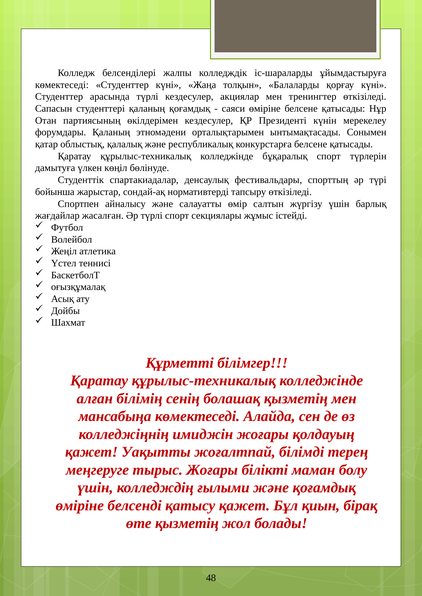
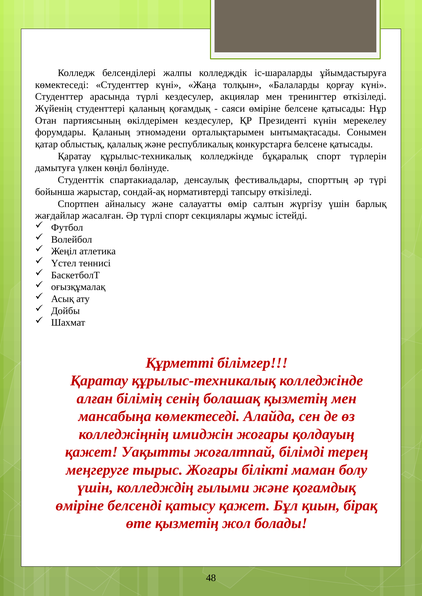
Сапасын: Сапасын -> Жүйенің
